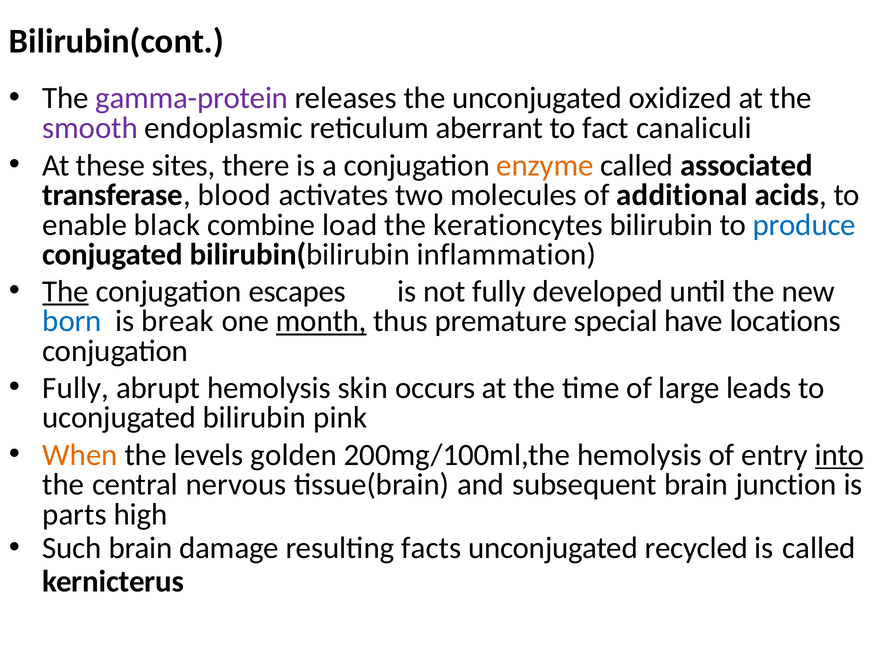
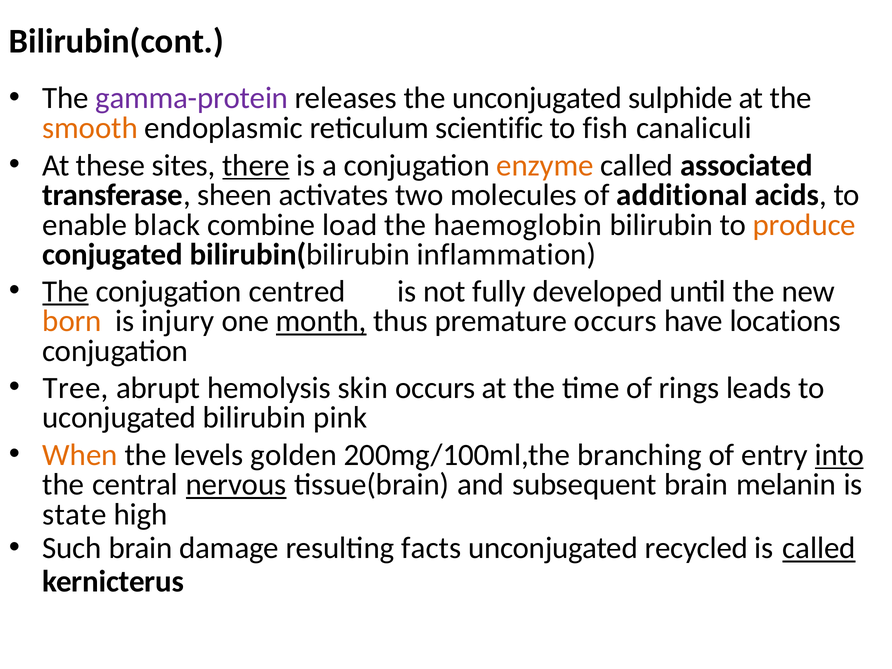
oxidized: oxidized -> sulphide
smooth colour: purple -> orange
aberrant: aberrant -> scientific
fact: fact -> fish
there underline: none -> present
blood: blood -> sheen
kerationcytes: kerationcytes -> haemoglobin
produce colour: blue -> orange
escapes: escapes -> centred
born colour: blue -> orange
break: break -> injury
premature special: special -> occurs
Fully at (76, 388): Fully -> Tree
large: large -> rings
200mg/100ml,the hemolysis: hemolysis -> branching
nervous underline: none -> present
junction: junction -> melanin
parts: parts -> state
called at (819, 548) underline: none -> present
